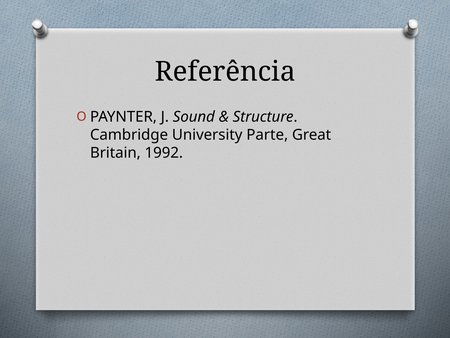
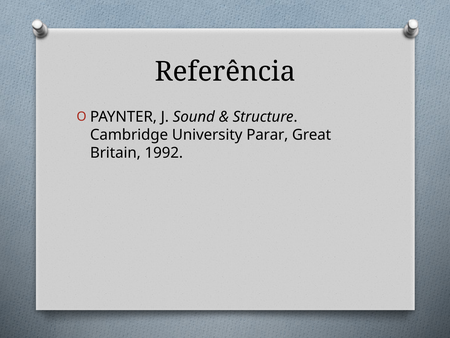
Parte: Parte -> Parar
